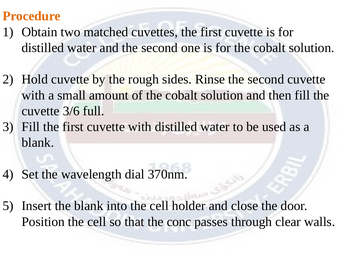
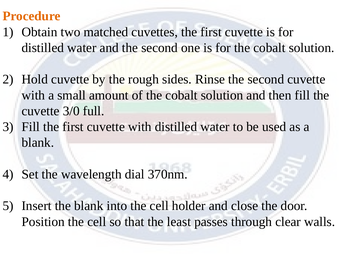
3/6: 3/6 -> 3/0
conc: conc -> least
